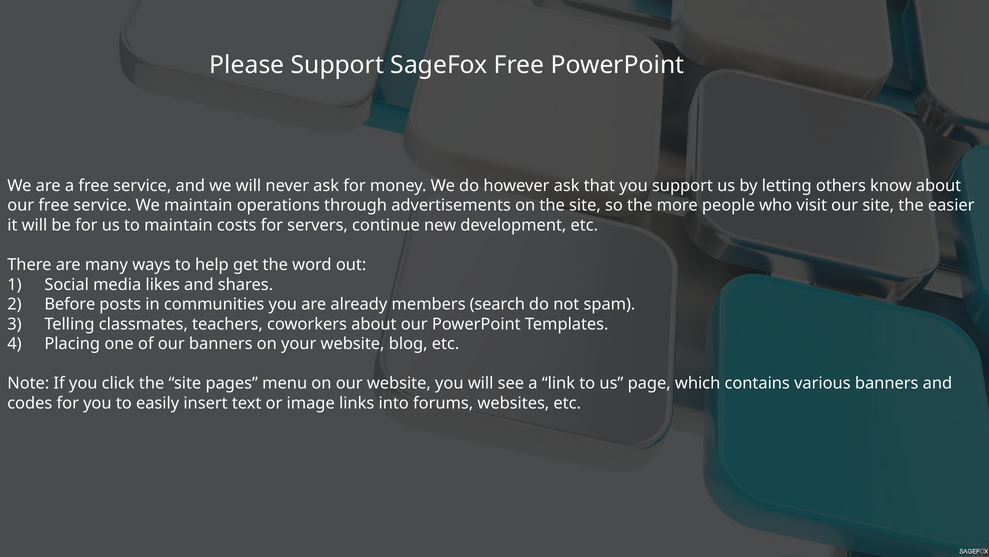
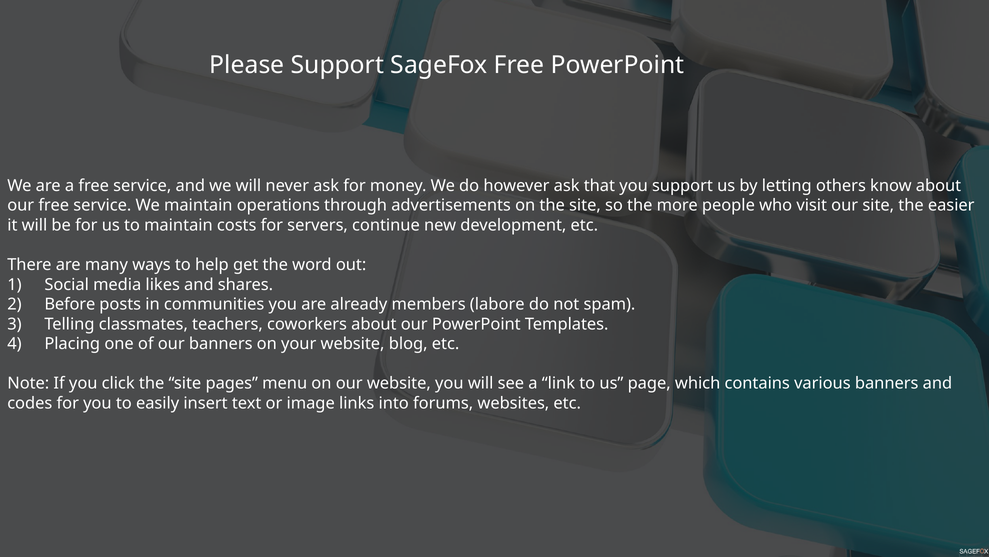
search: search -> labore
